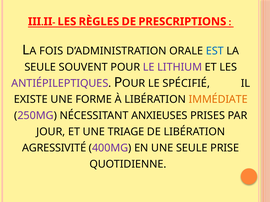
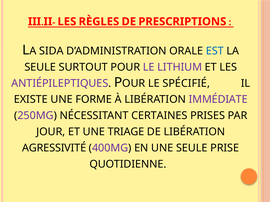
FOIS: FOIS -> SIDA
SOUVENT: SOUVENT -> SURTOUT
IMMÉDIATE colour: orange -> purple
ANXIEUSES: ANXIEUSES -> CERTAINES
